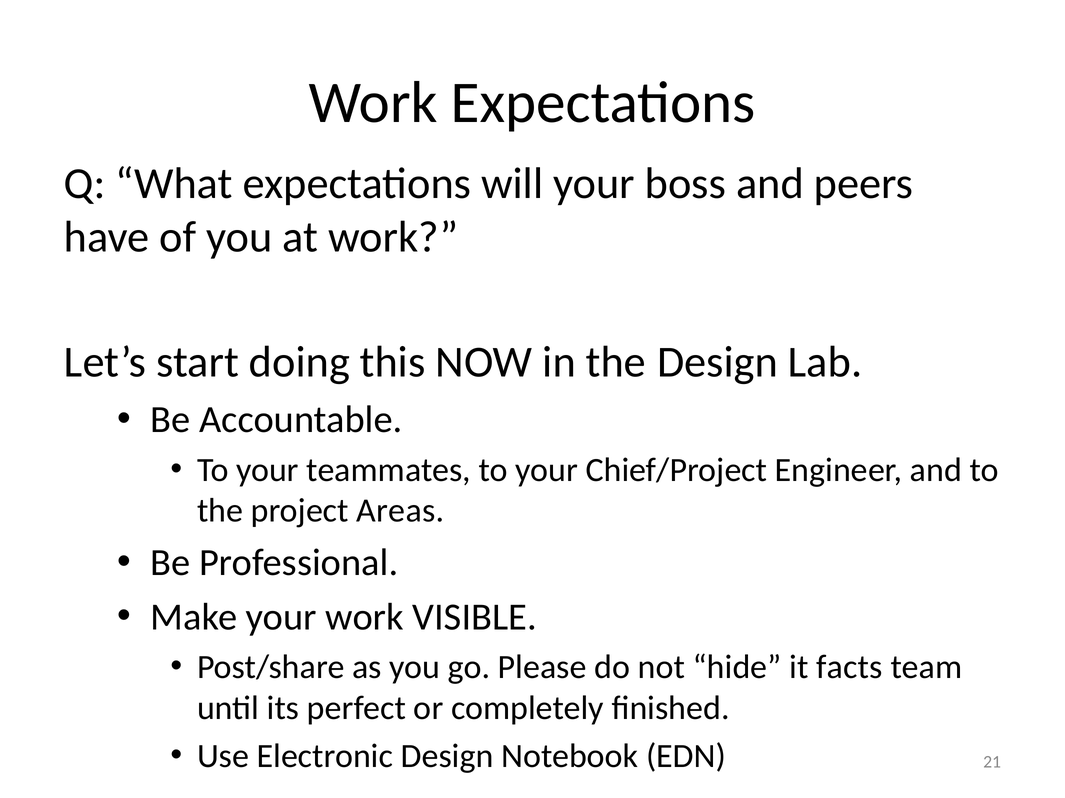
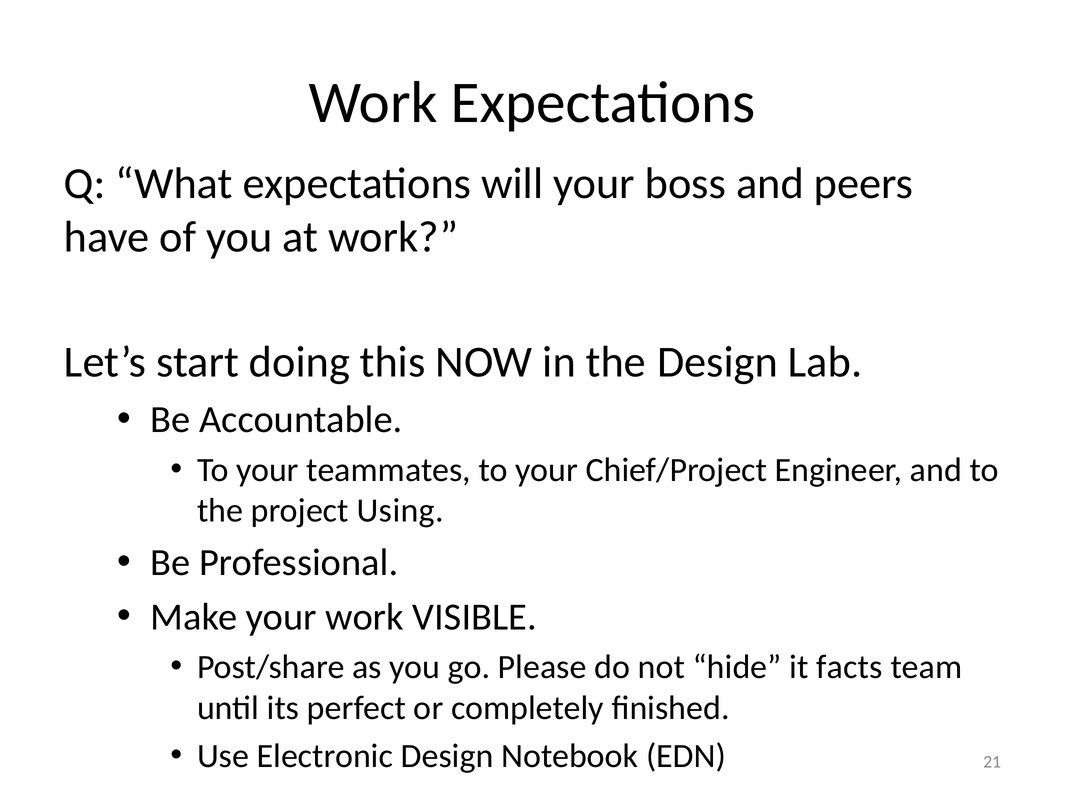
Areas: Areas -> Using
